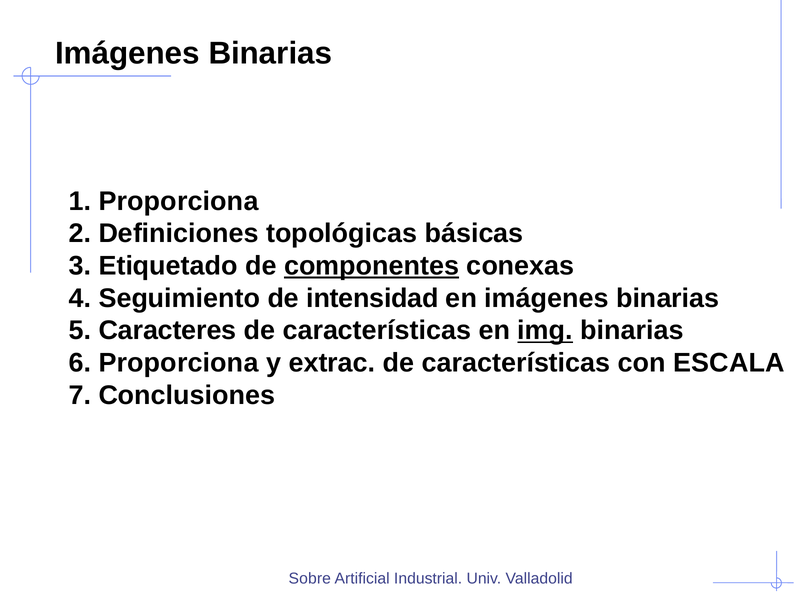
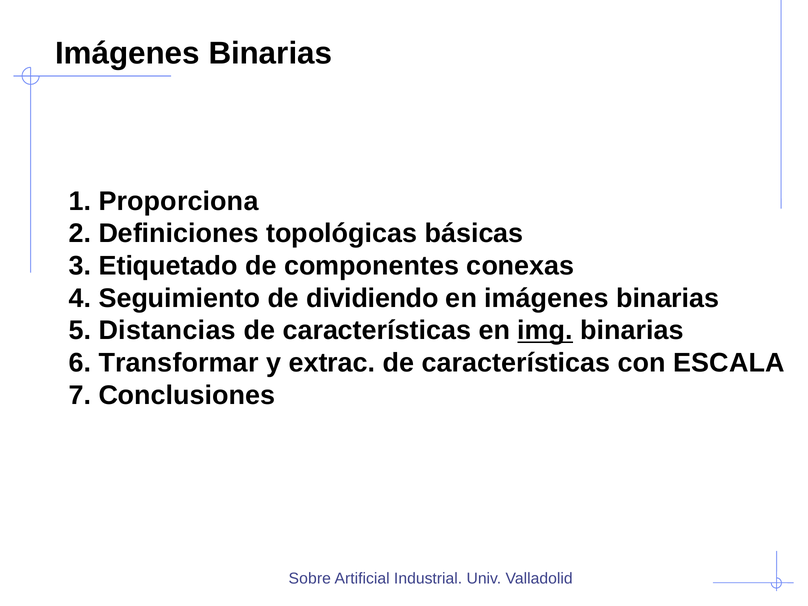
componentes underline: present -> none
intensidad: intensidad -> dividiendo
Caracteres: Caracteres -> Distancias
6 Proporciona: Proporciona -> Transformar
